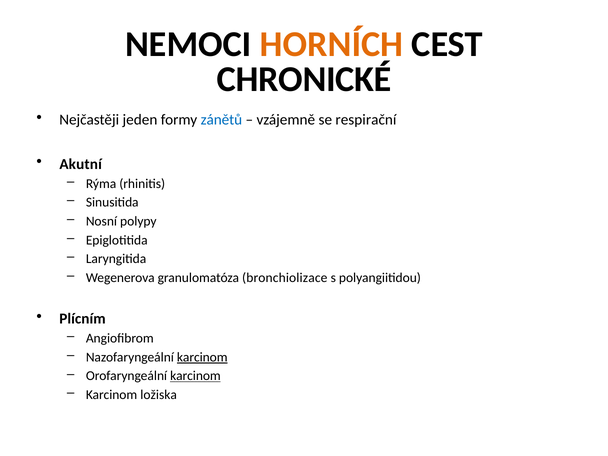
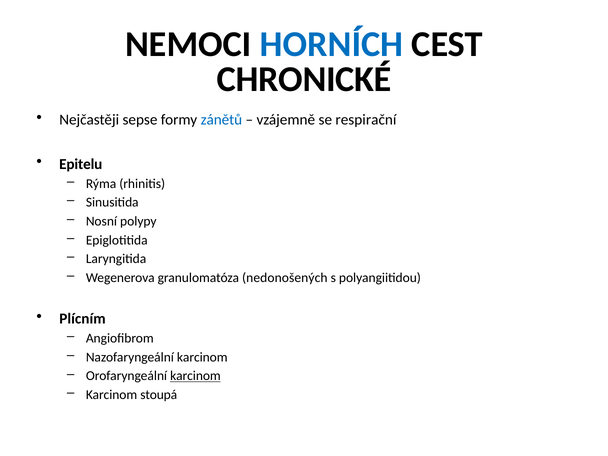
HORNÍCH colour: orange -> blue
jeden: jeden -> sepse
Akutní: Akutní -> Epitelu
bronchiolizace: bronchiolizace -> nedonošených
karcinom at (202, 357) underline: present -> none
ložiska: ložiska -> stoupá
